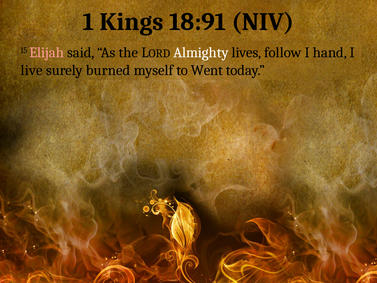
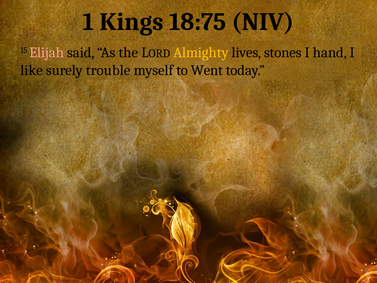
18:91: 18:91 -> 18:75
Almighty colour: white -> yellow
follow: follow -> stones
live: live -> like
burned: burned -> trouble
